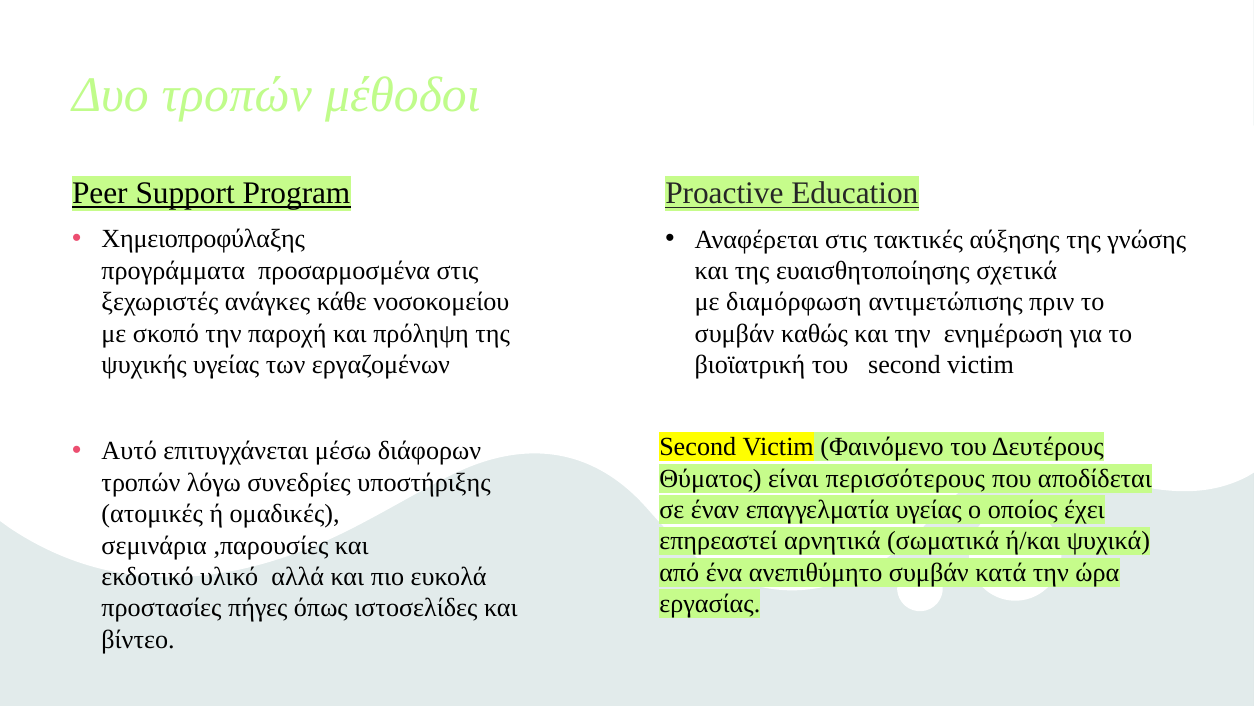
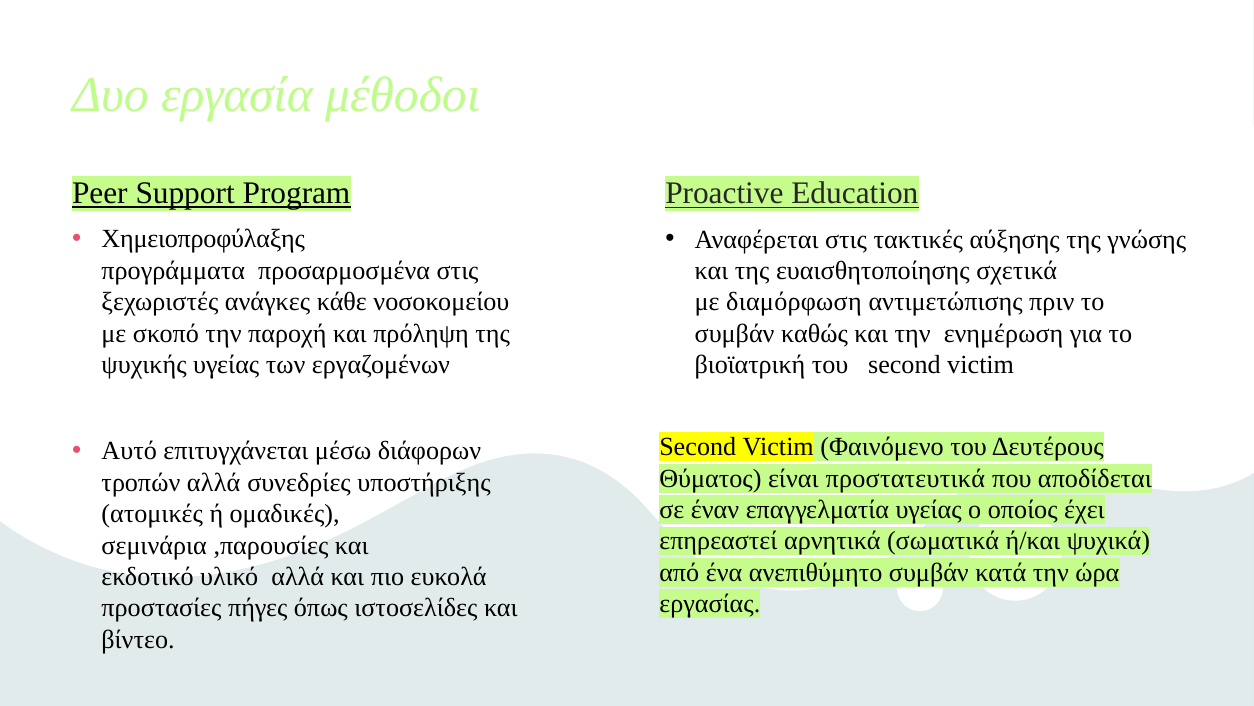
Δυο τροπών: τροπών -> εργασία
περισσότερους: περισσότερους -> προστατευτικά
τροπών λόγω: λόγω -> αλλά
